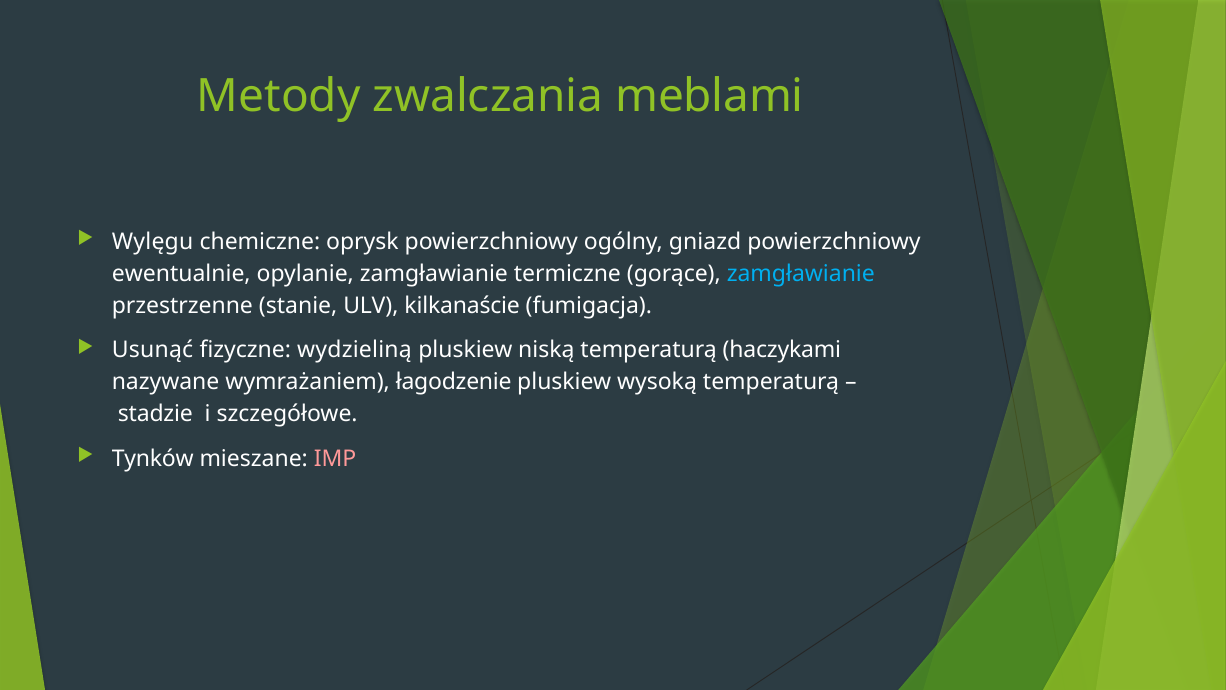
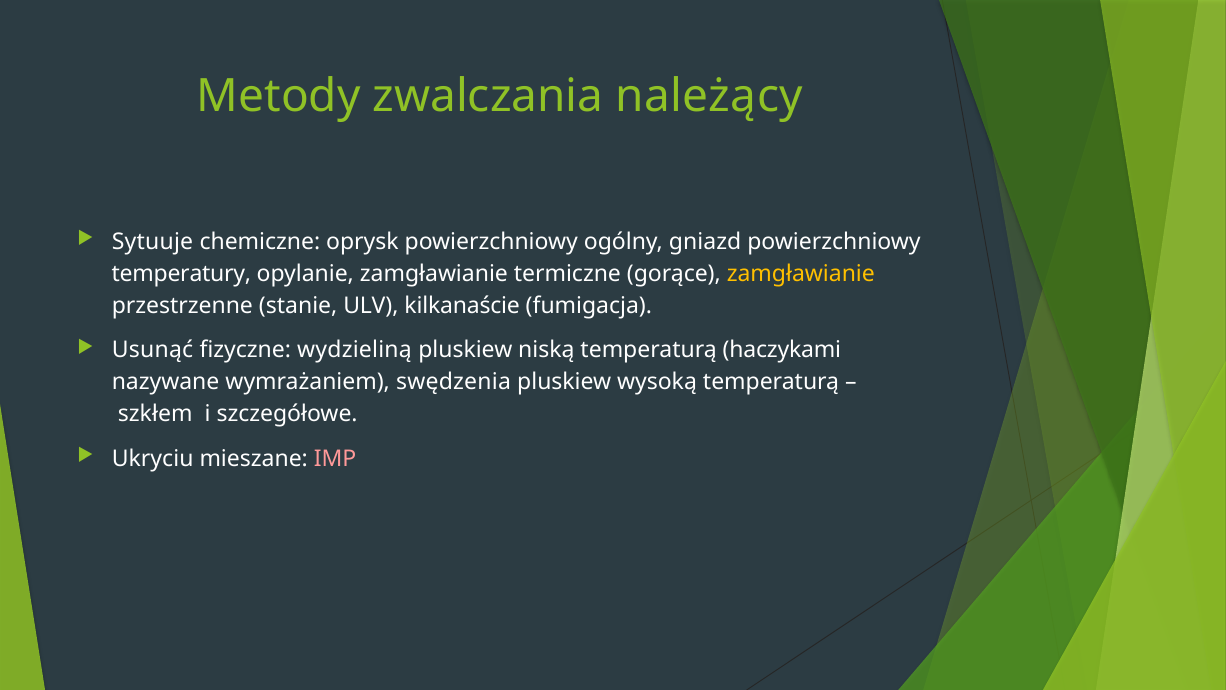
meblami: meblami -> należący
Wylęgu: Wylęgu -> Sytuuje
ewentualnie: ewentualnie -> temperatury
zamgławianie at (801, 274) colour: light blue -> yellow
łagodzenie: łagodzenie -> swędzenia
stadzie: stadzie -> szkłem
Tynków: Tynków -> Ukryciu
